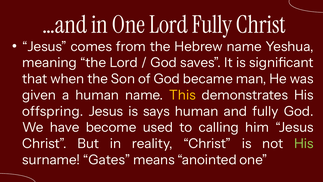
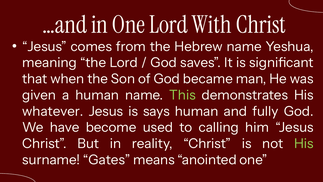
Lord Fully: Fully -> With
This colour: yellow -> light green
offspring: offspring -> whatever
